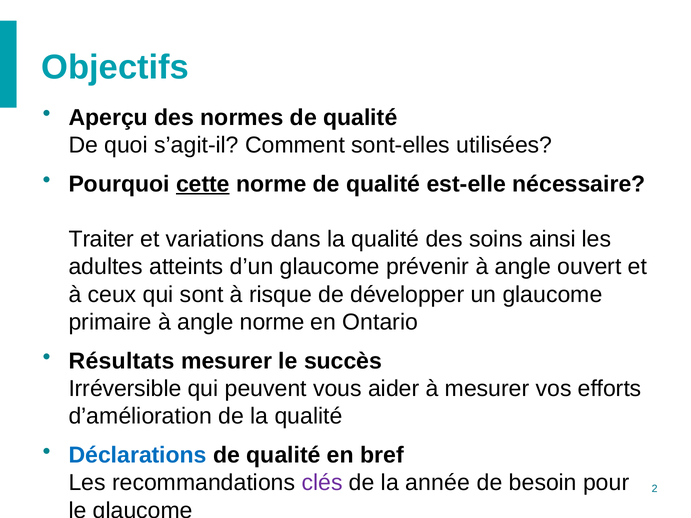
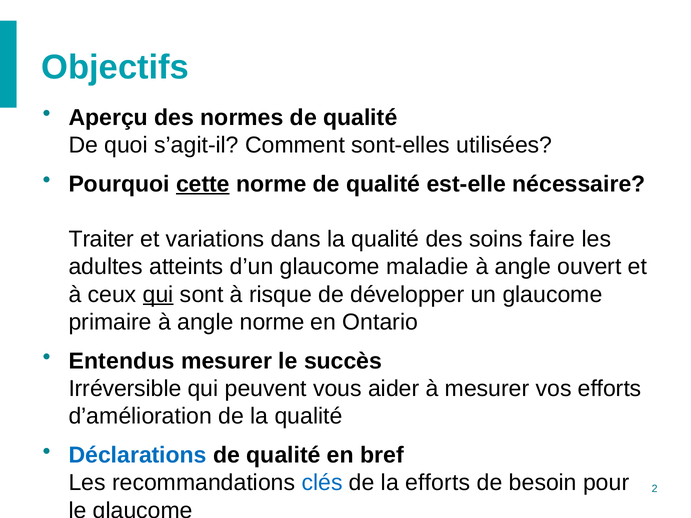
ainsi: ainsi -> faire
prévenir: prévenir -> maladie
qui at (158, 295) underline: none -> present
Résultats: Résultats -> Entendus
clés colour: purple -> blue
la année: année -> efforts
